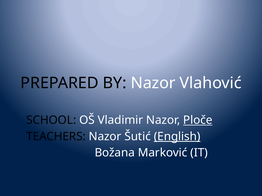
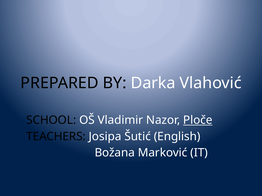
BY Nazor: Nazor -> Darka
TEACHERS Nazor: Nazor -> Josipa
English underline: present -> none
